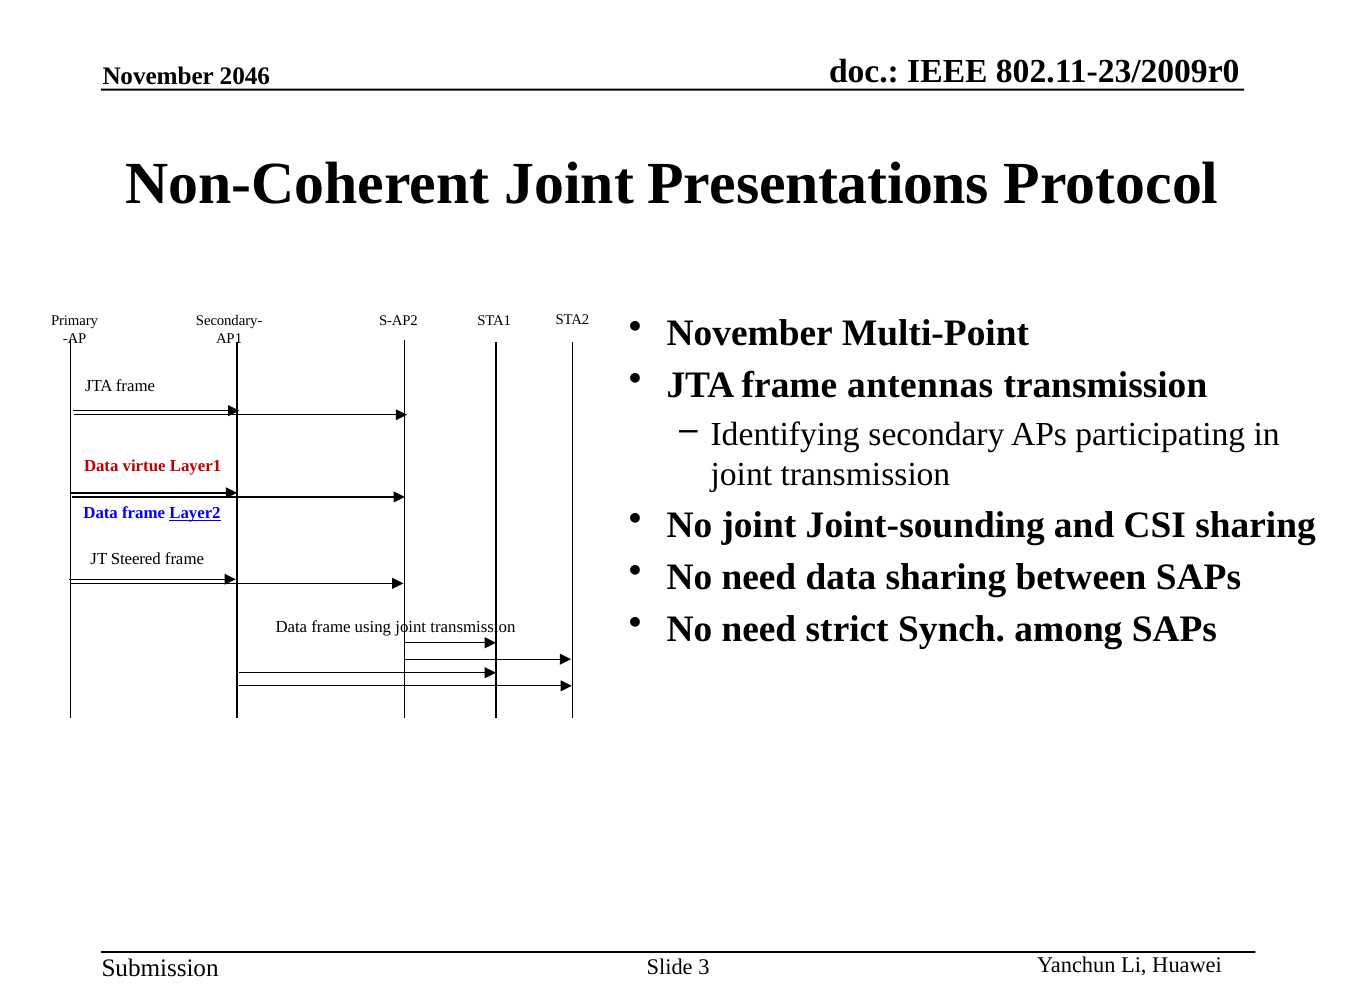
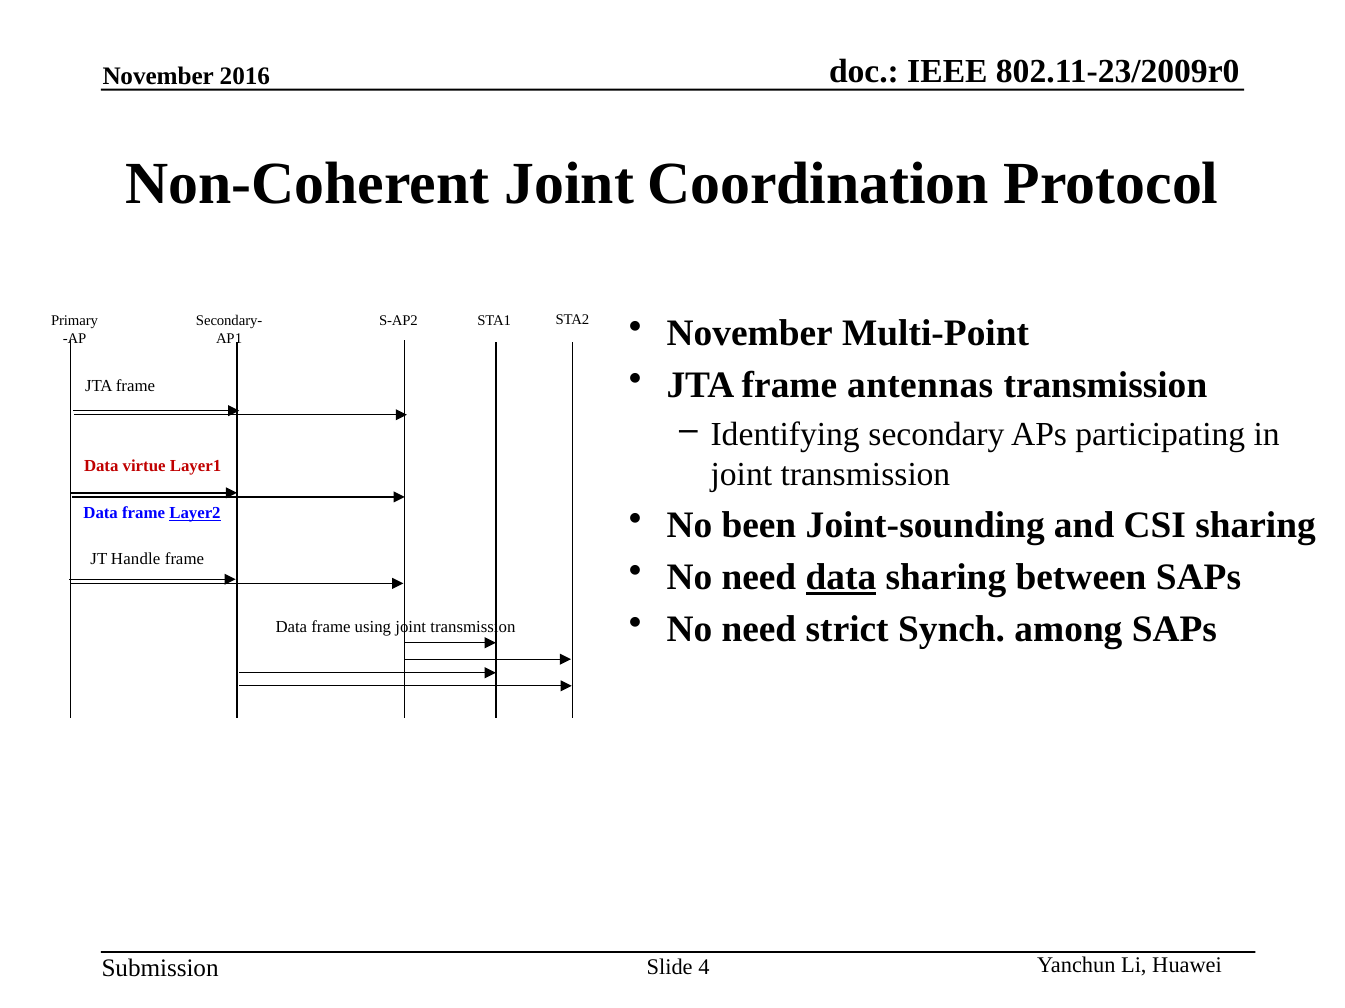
2046: 2046 -> 2016
Presentations: Presentations -> Coordination
No joint: joint -> been
Steered: Steered -> Handle
data at (841, 578) underline: none -> present
3: 3 -> 4
